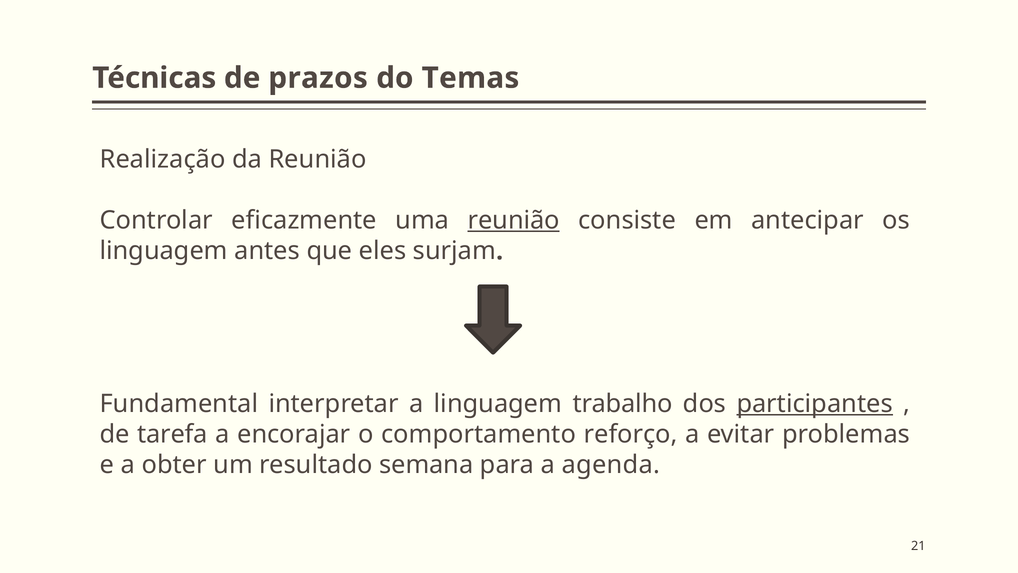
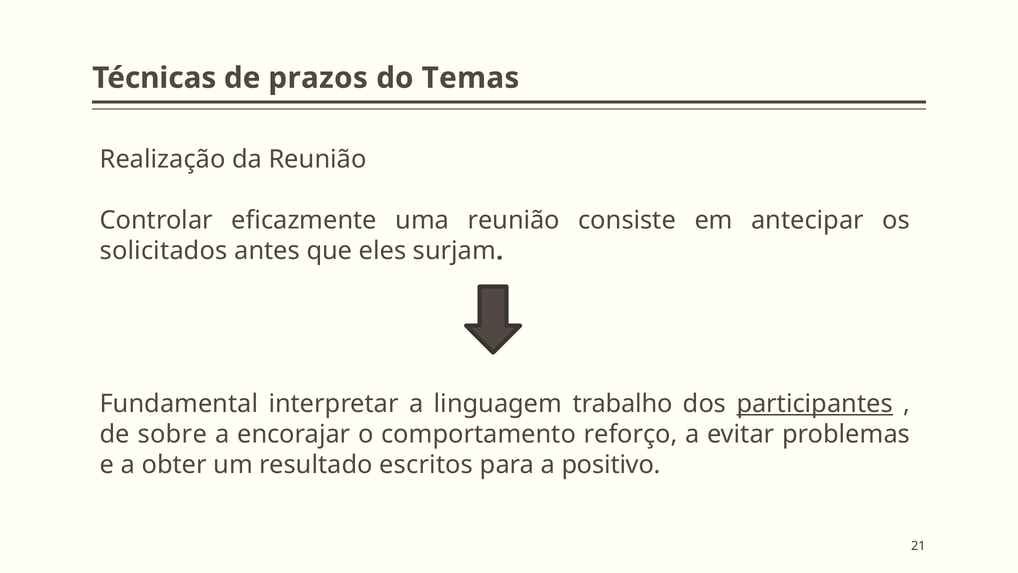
reunião at (514, 220) underline: present -> none
linguagem at (164, 251): linguagem -> solicitados
tarefa: tarefa -> sobre
semana: semana -> escritos
agenda: agenda -> positivo
